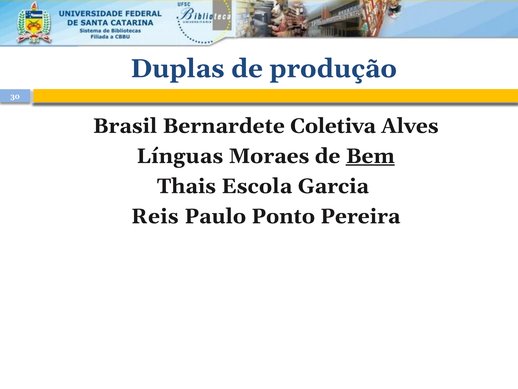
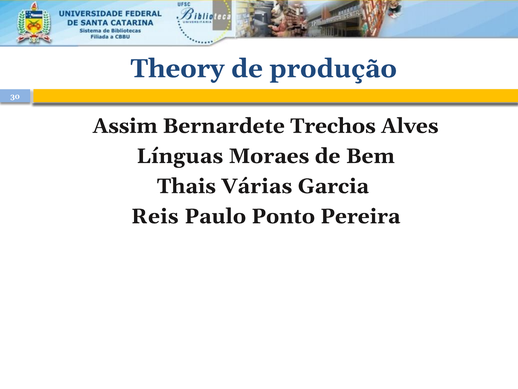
Duplas: Duplas -> Theory
Brasil: Brasil -> Assim
Coletiva: Coletiva -> Trechos
Bem underline: present -> none
Escola: Escola -> Várias
